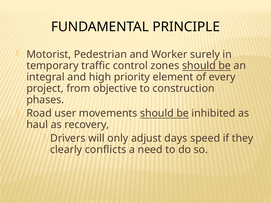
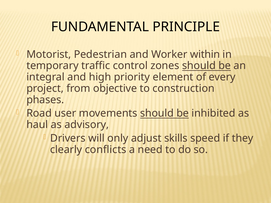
surely: surely -> within
recovery: recovery -> advisory
days: days -> skills
